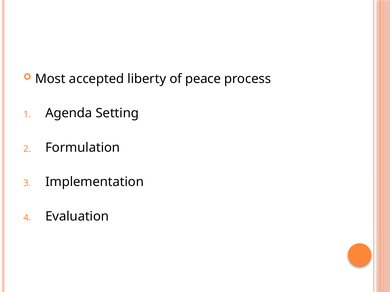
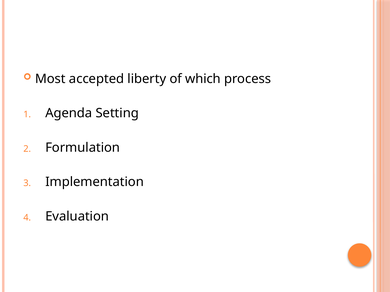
peace: peace -> which
